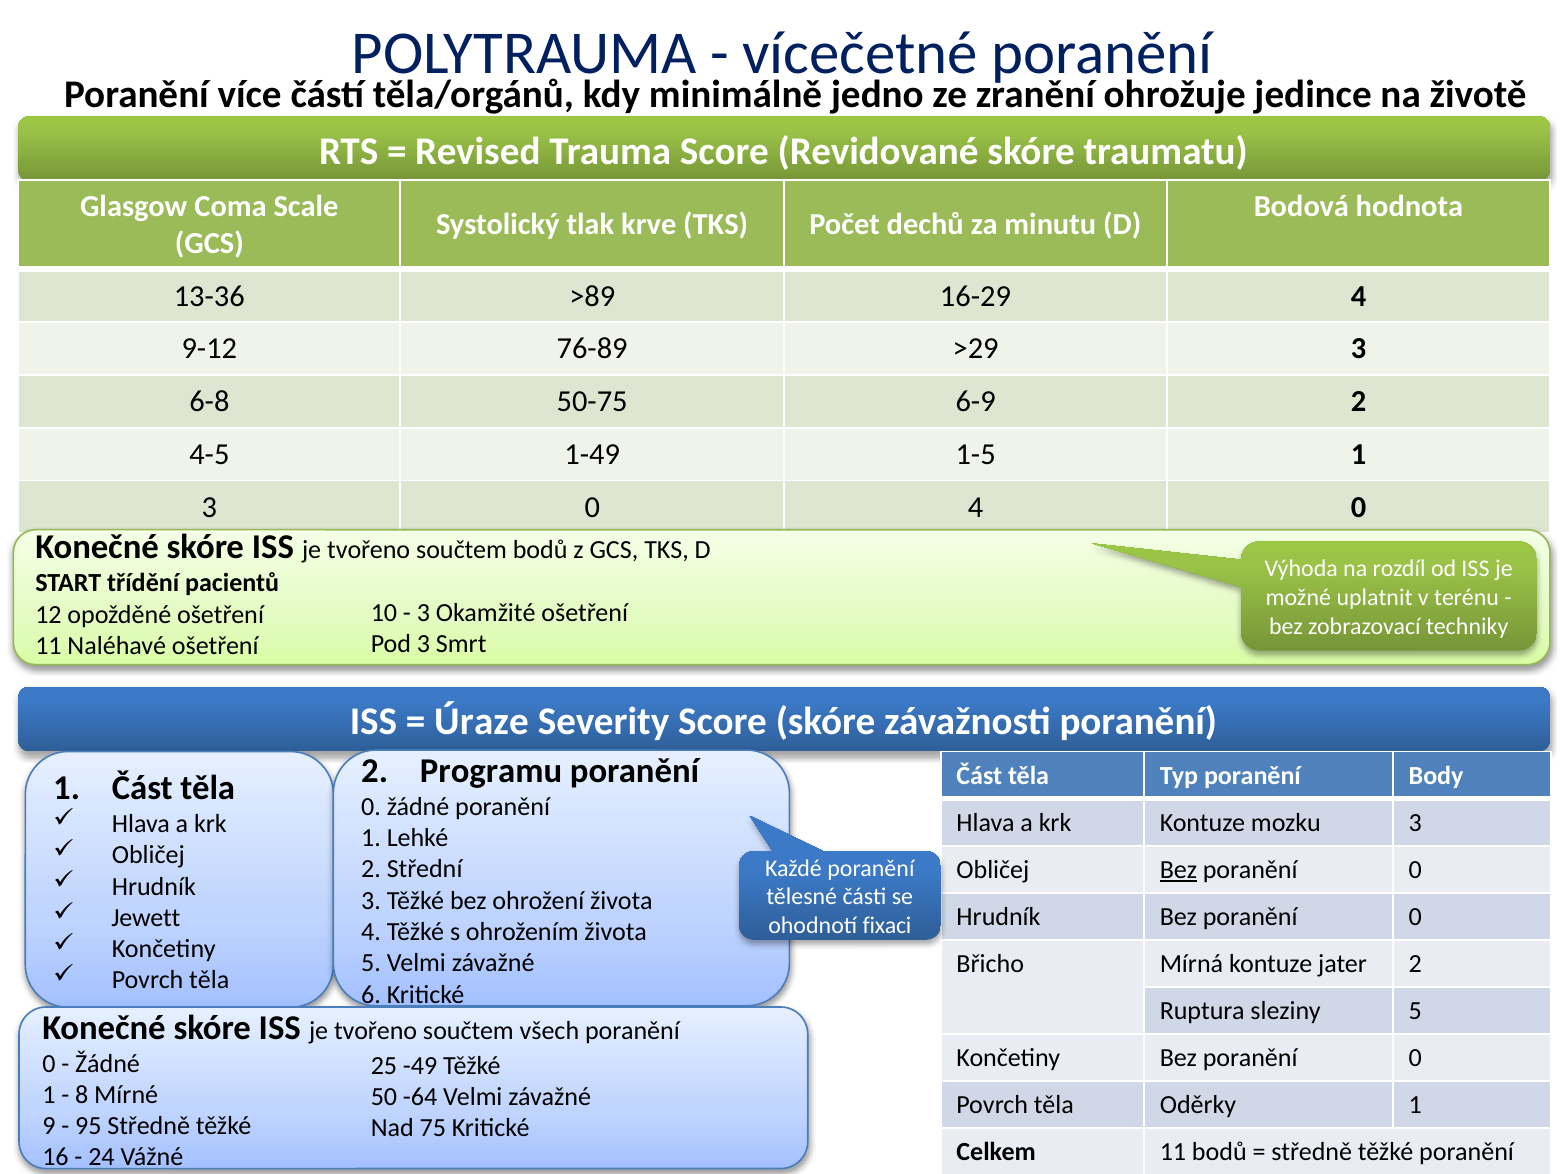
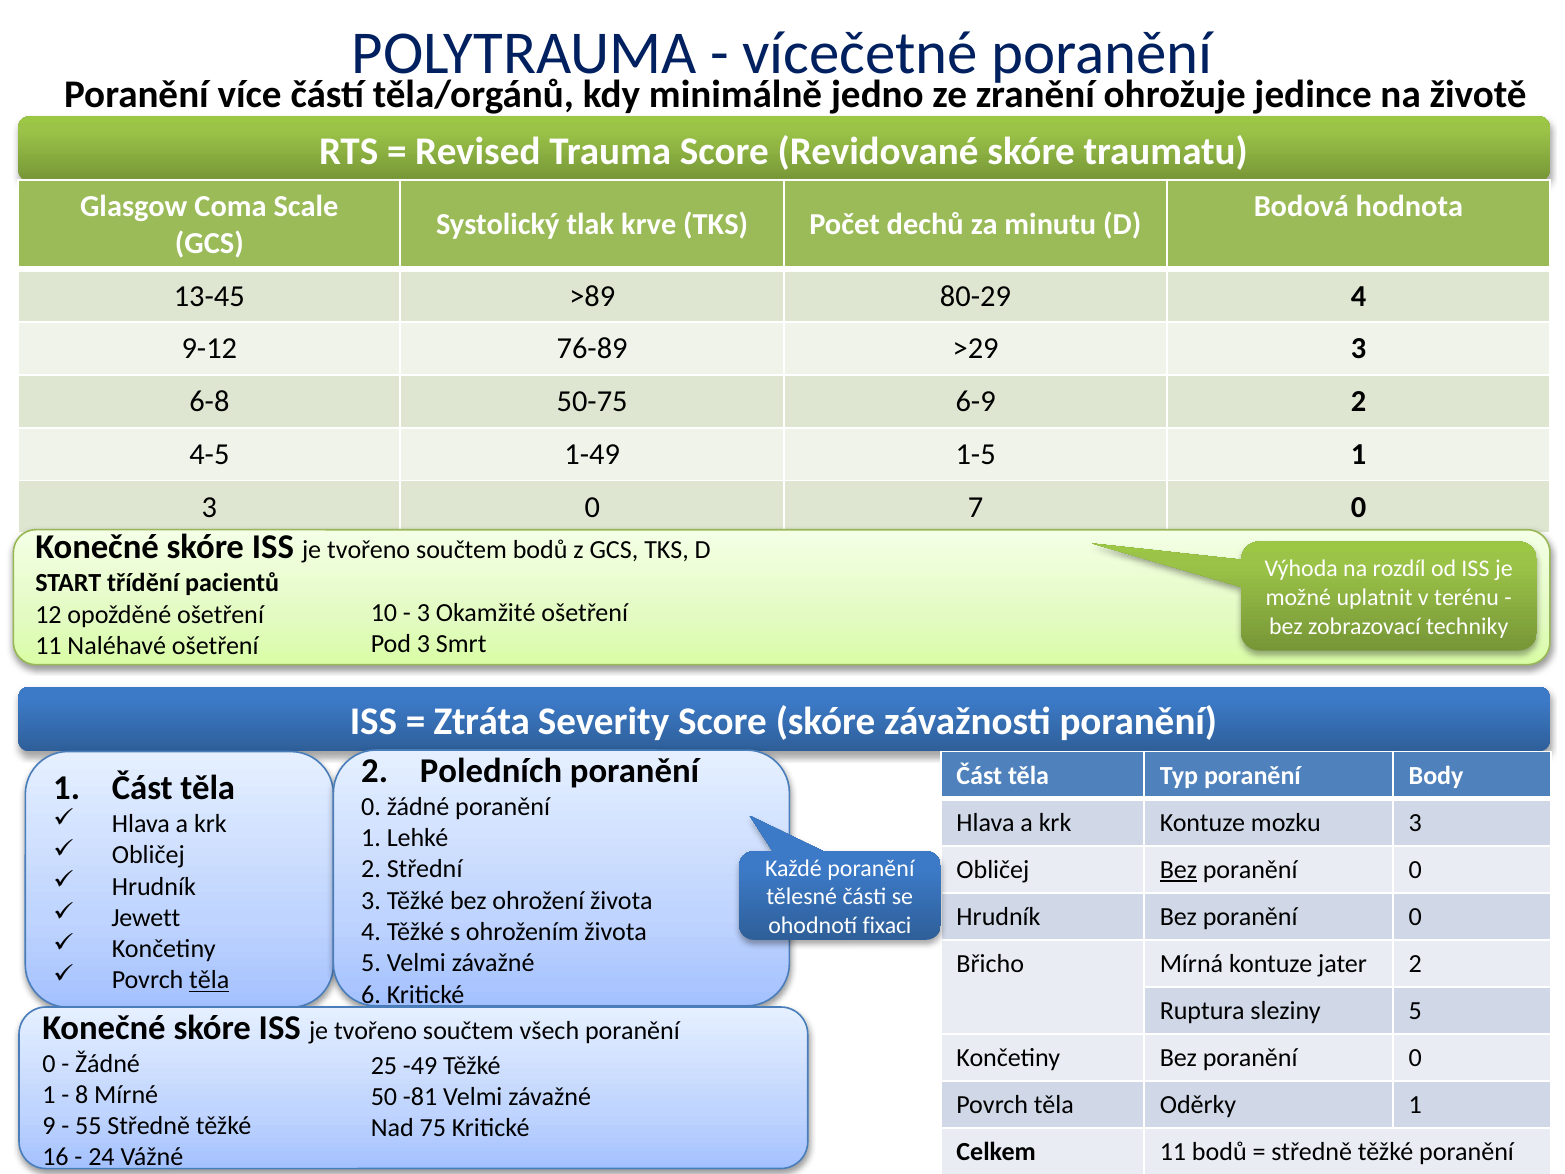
13-36: 13-36 -> 13-45
16-29: 16-29 -> 80-29
0 4: 4 -> 7
Úraze: Úraze -> Ztráta
Programu: Programu -> Poledních
těla at (209, 980) underline: none -> present
-64: -64 -> -81
95: 95 -> 55
